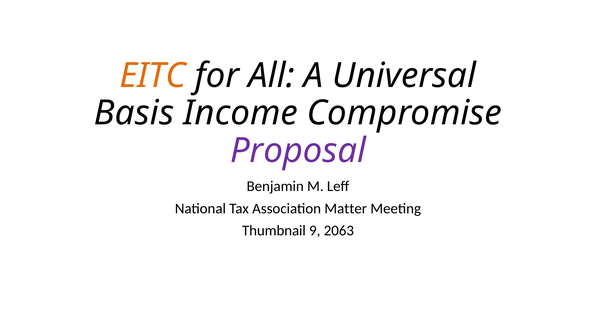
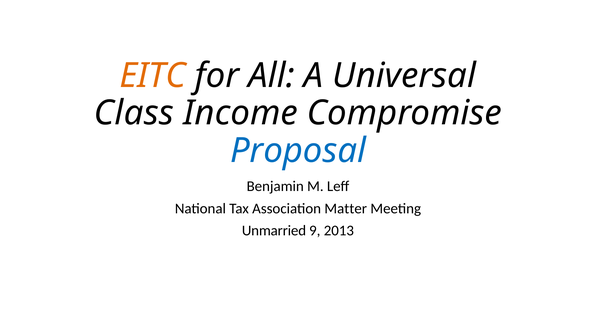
Basis: Basis -> Class
Proposal colour: purple -> blue
Thumbnail: Thumbnail -> Unmarried
2063: 2063 -> 2013
